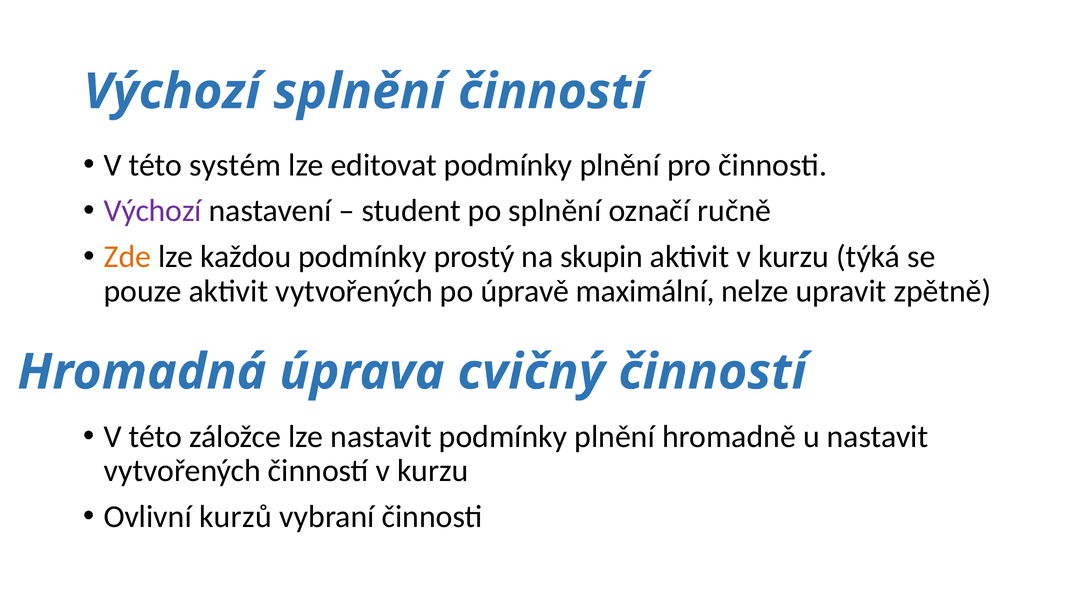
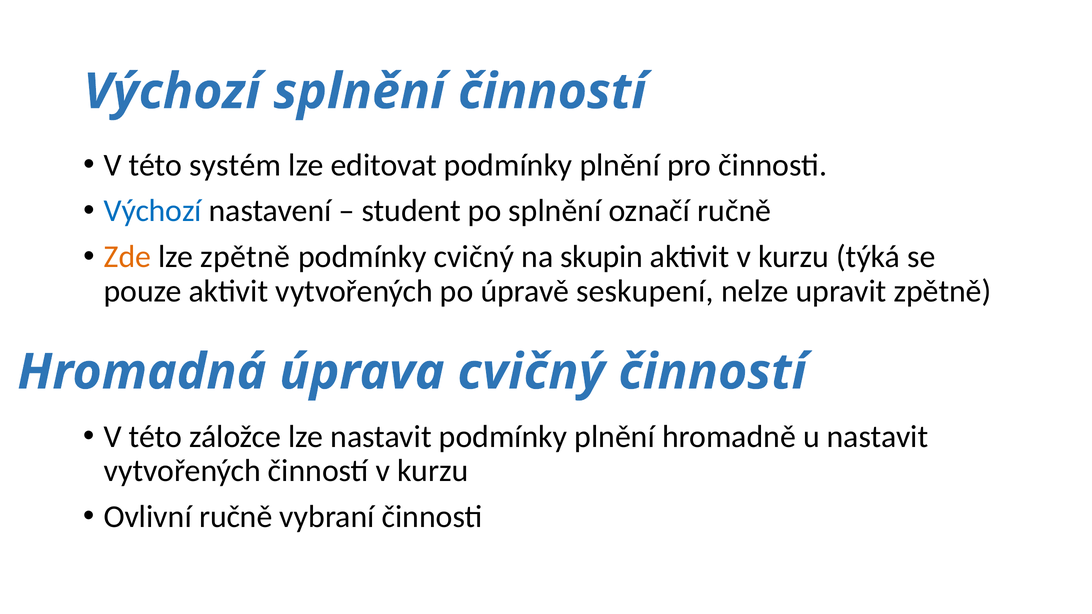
Výchozí at (153, 211) colour: purple -> blue
lze každou: každou -> zpětně
podmínky prostý: prostý -> cvičný
maximální: maximální -> seskupení
Ovlivní kurzů: kurzů -> ručně
